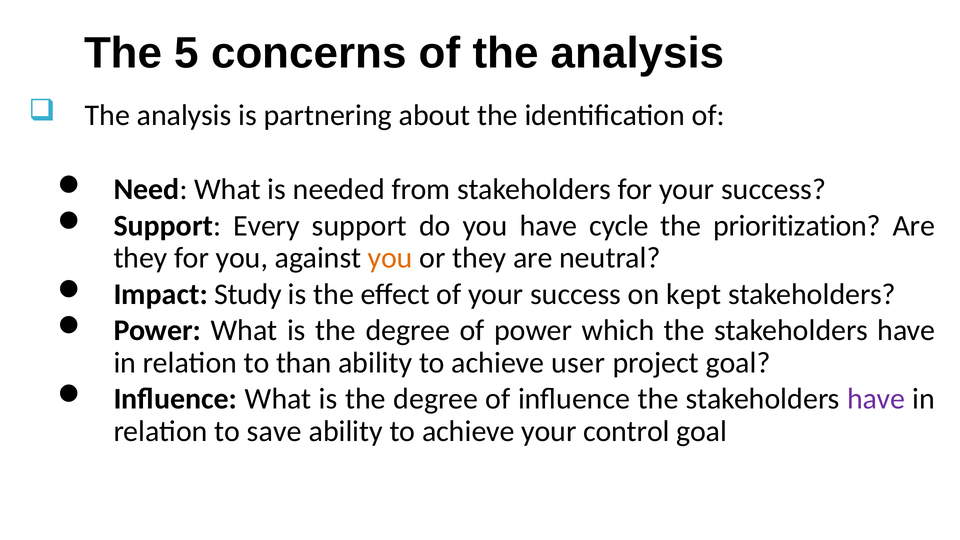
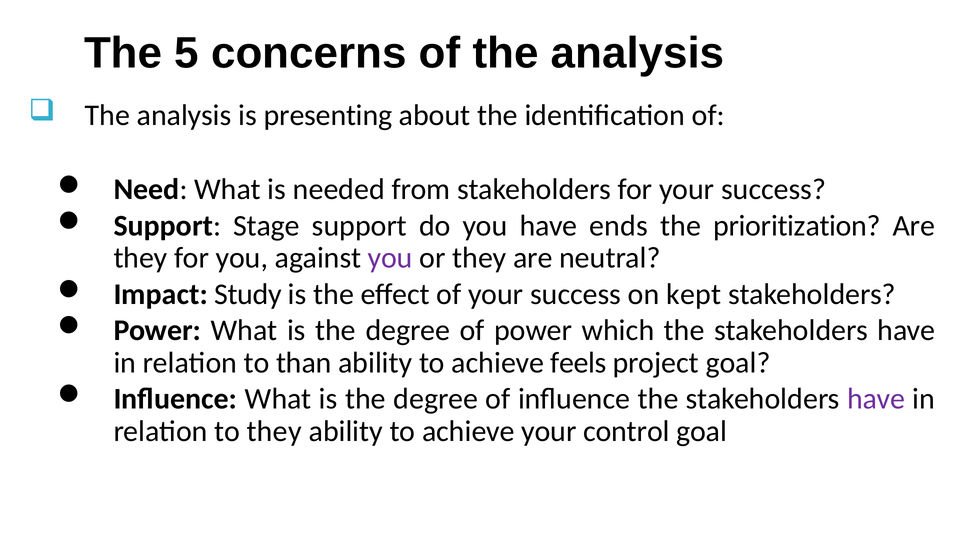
partnering: partnering -> presenting
Every: Every -> Stage
cycle: cycle -> ends
you at (390, 258) colour: orange -> purple
user: user -> feels
to save: save -> they
